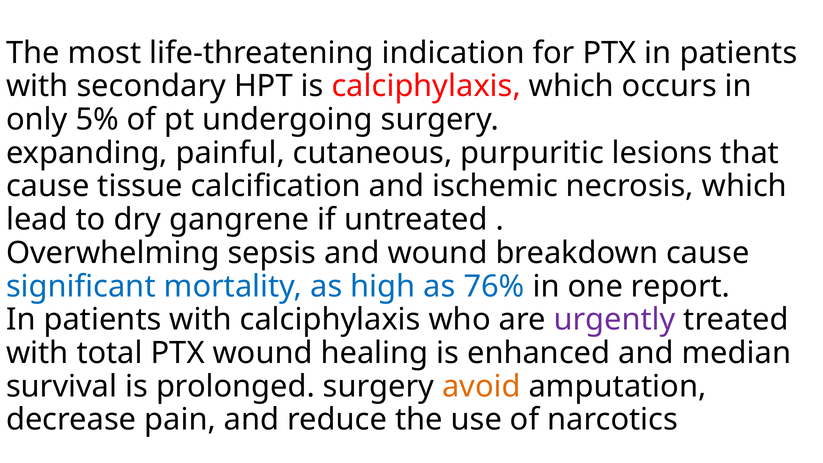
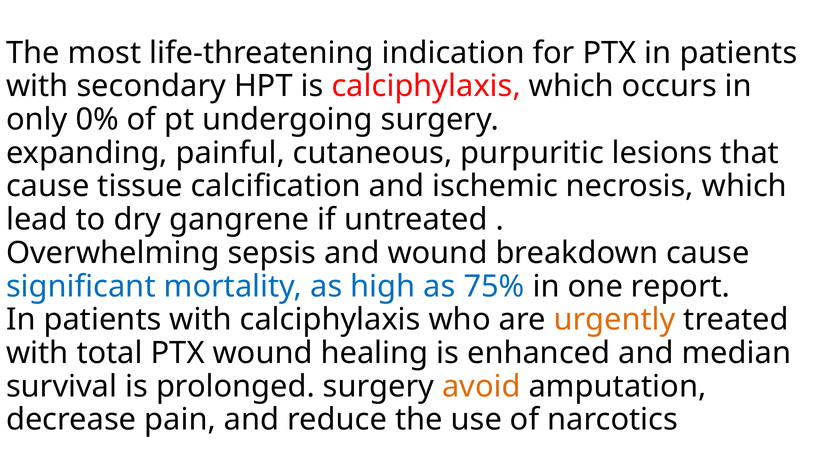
5%: 5% -> 0%
76%: 76% -> 75%
urgently colour: purple -> orange
